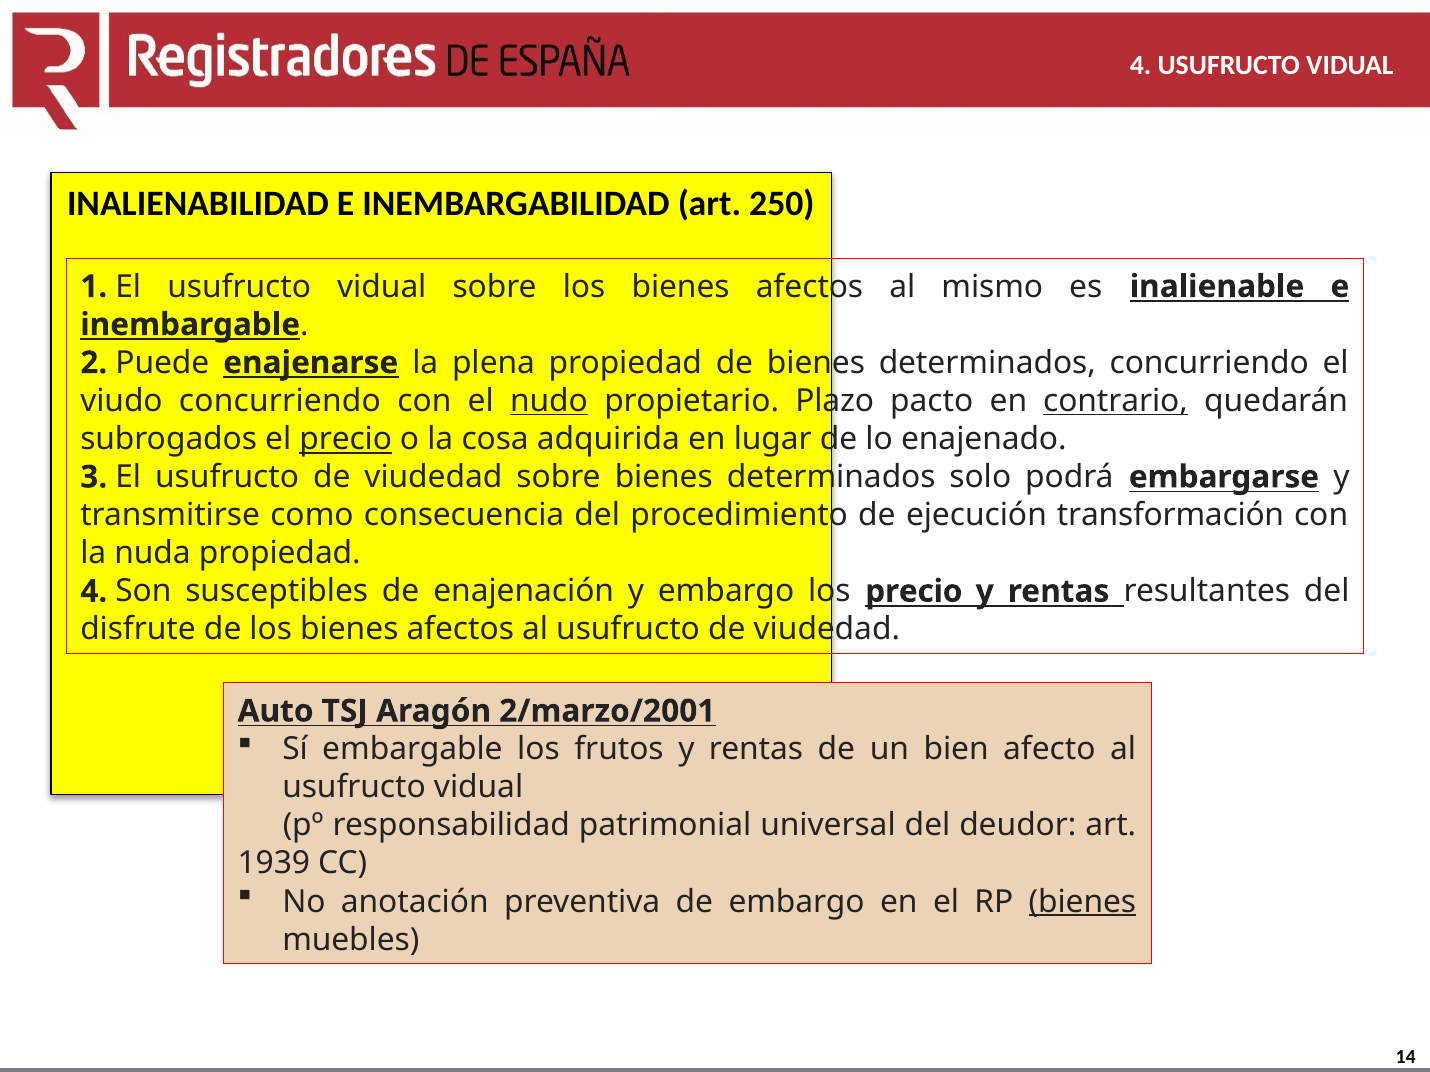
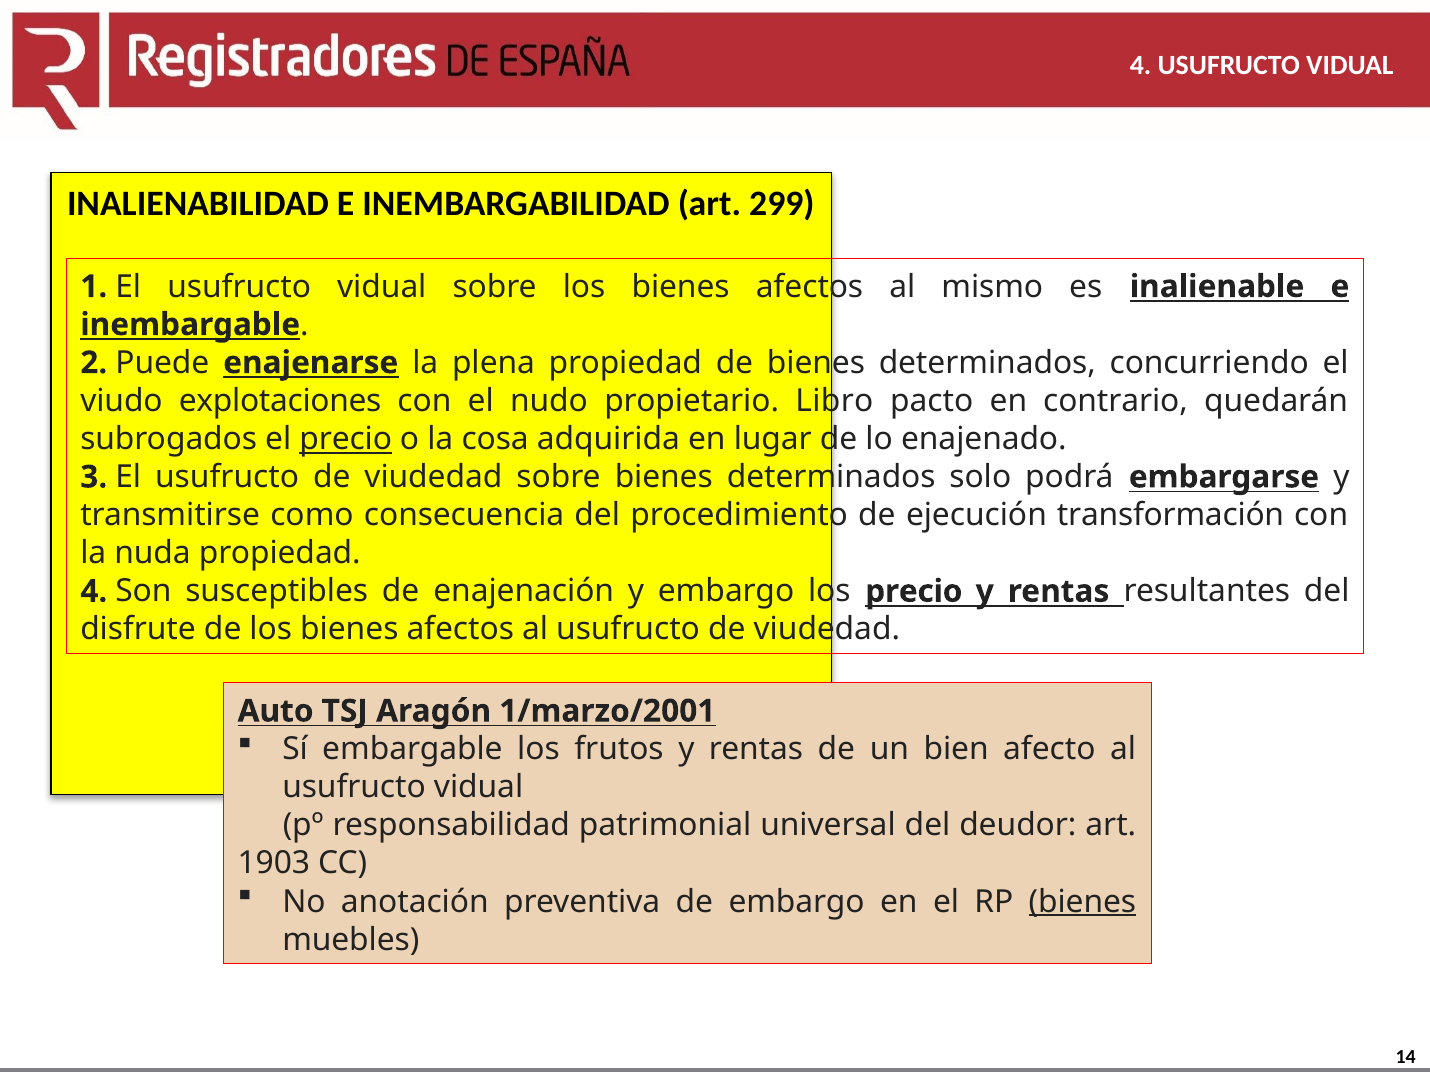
250: 250 -> 299
viudo concurriendo: concurriendo -> explotaciones
nudo underline: present -> none
Plazo: Plazo -> Libro
contrario underline: present -> none
2/marzo/2001: 2/marzo/2001 -> 1/marzo/2001
1939: 1939 -> 1903
